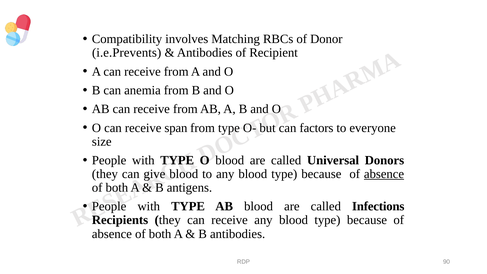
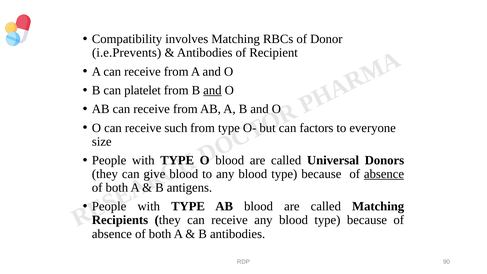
anemia: anemia -> platelet
and at (212, 90) underline: none -> present
span: span -> such
called Infections: Infections -> Matching
